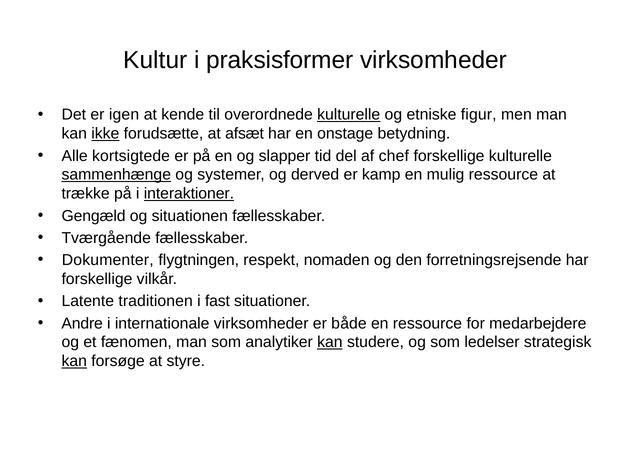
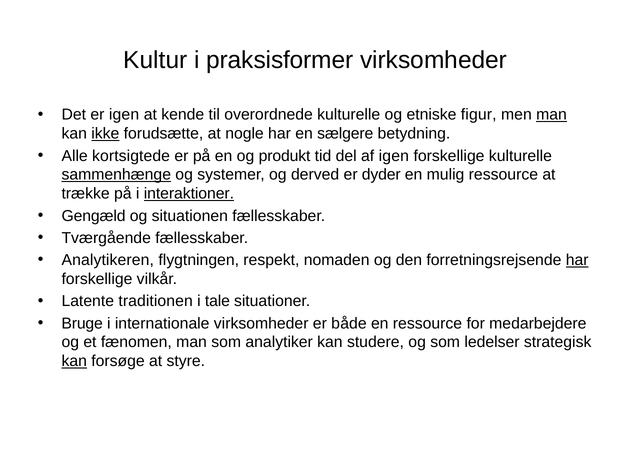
kulturelle at (349, 115) underline: present -> none
man at (551, 115) underline: none -> present
afsæt: afsæt -> nogle
onstage: onstage -> sælgere
slapper: slapper -> produkt
af chef: chef -> igen
kamp: kamp -> dyder
Dokumenter: Dokumenter -> Analytikeren
har at (577, 260) underline: none -> present
fast: fast -> tale
Andre: Andre -> Bruge
kan at (330, 342) underline: present -> none
